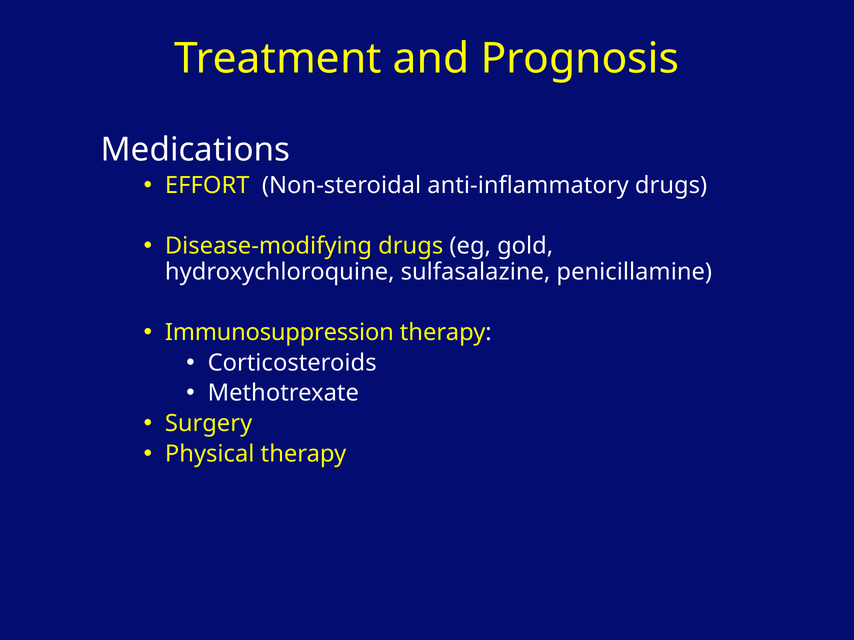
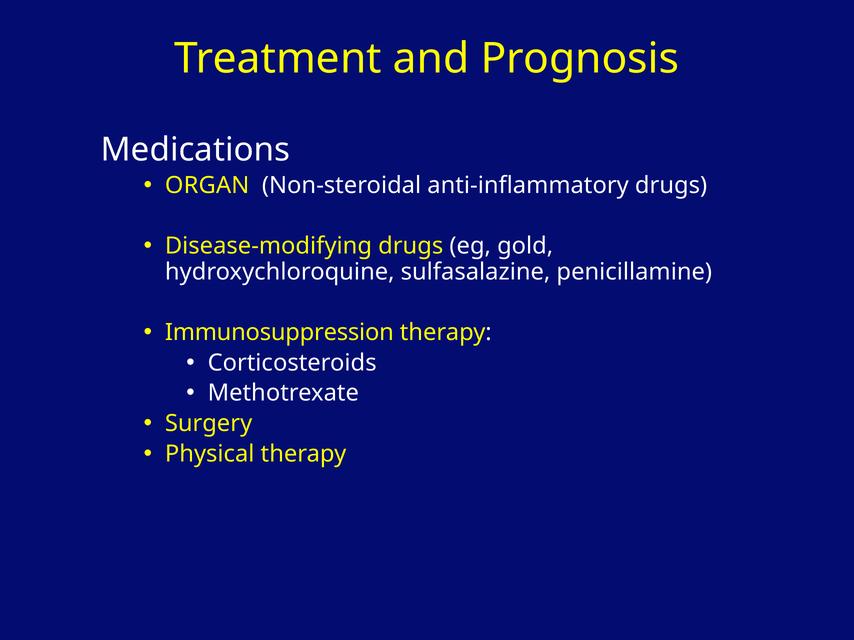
EFFORT: EFFORT -> ORGAN
